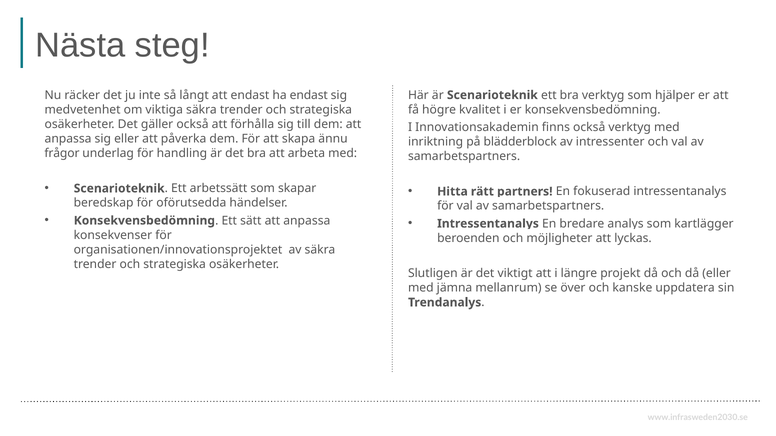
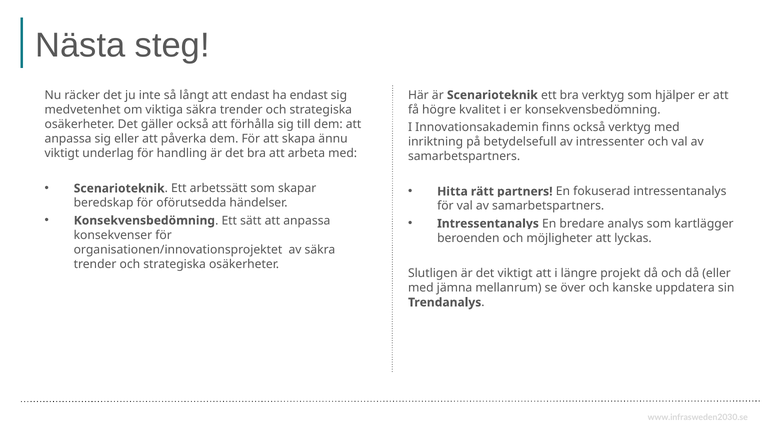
blädderblock: blädderblock -> betydelsefull
frågor at (62, 153): frågor -> viktigt
